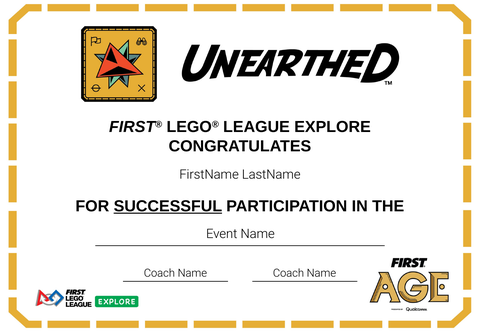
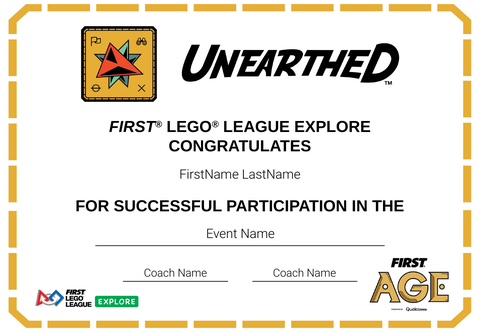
SUCCESSFUL underline: present -> none
